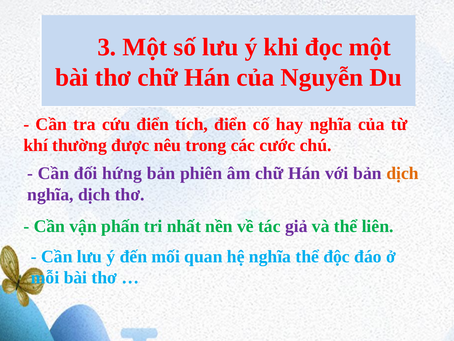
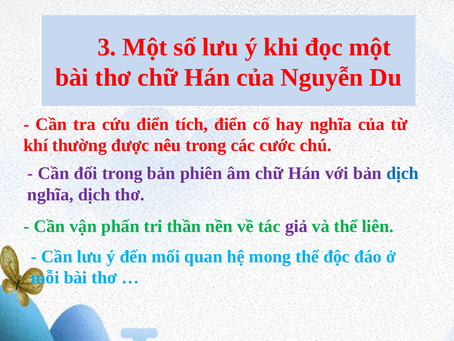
đối hứng: hứng -> trong
dịch at (403, 173) colour: orange -> blue
nhất: nhất -> thần
hệ nghĩa: nghĩa -> mong
